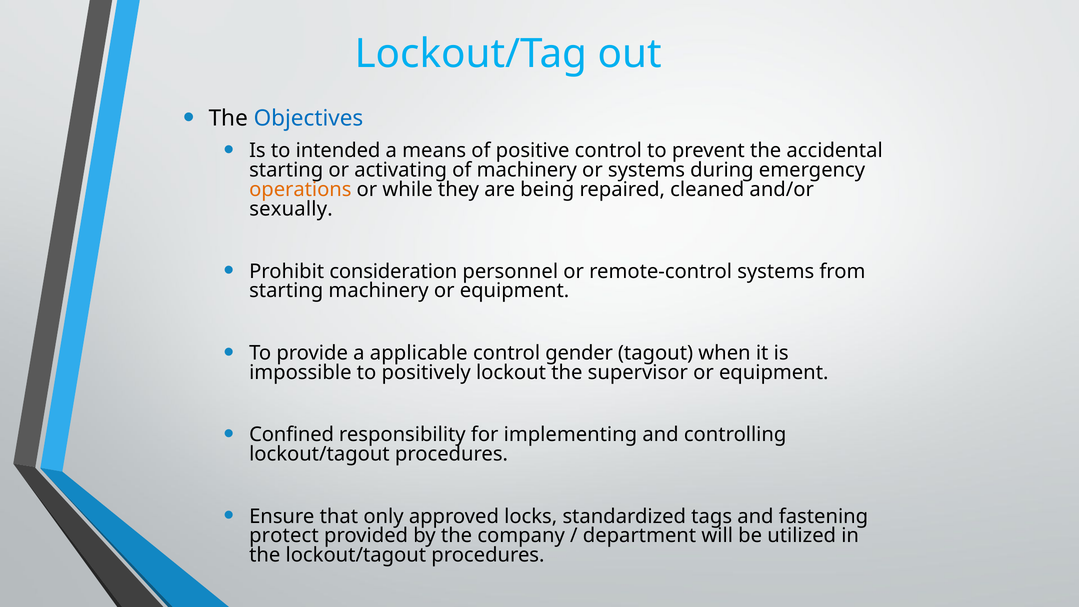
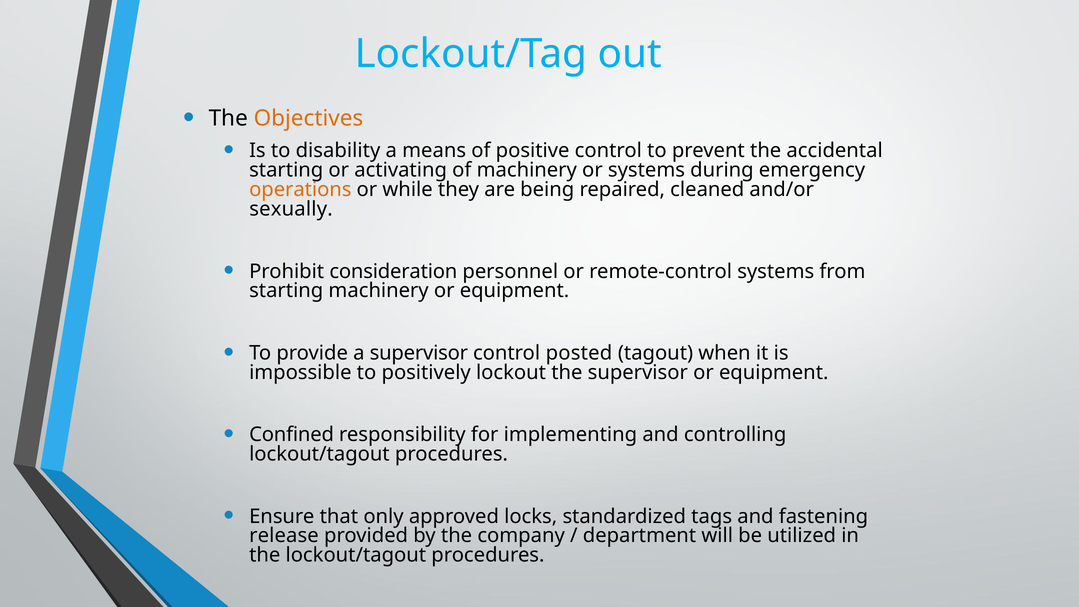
Objectives colour: blue -> orange
intended: intended -> disability
a applicable: applicable -> supervisor
gender: gender -> posted
protect: protect -> release
